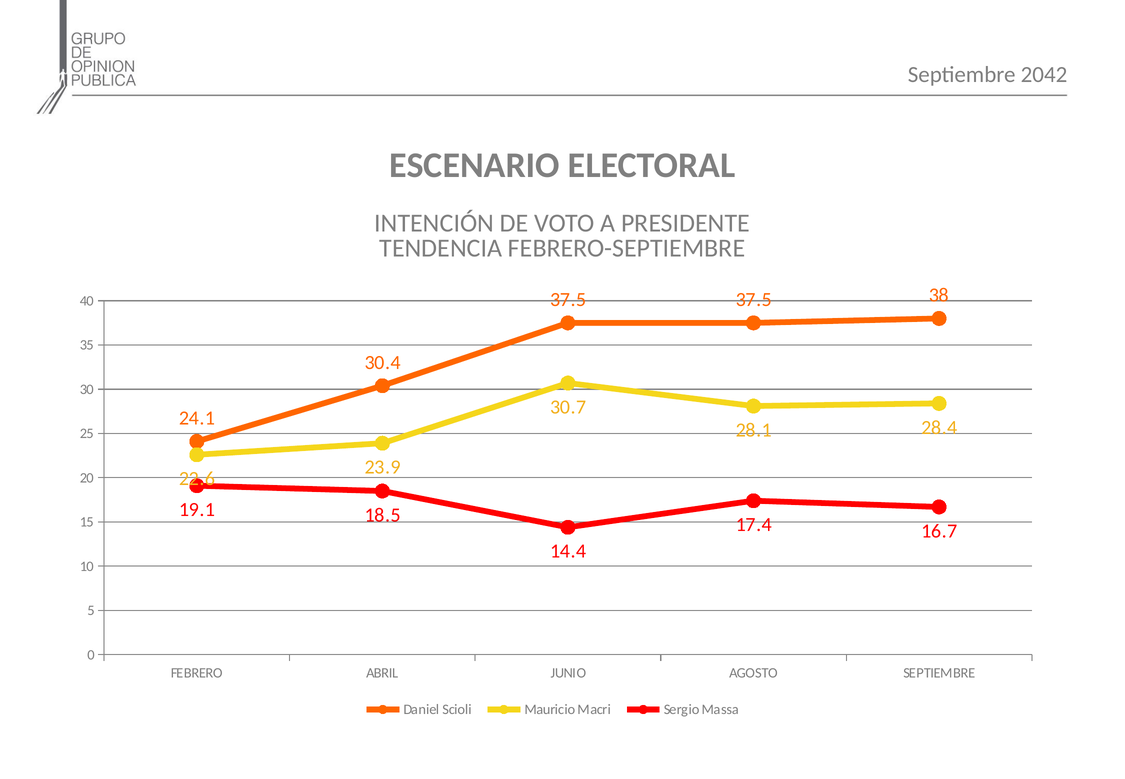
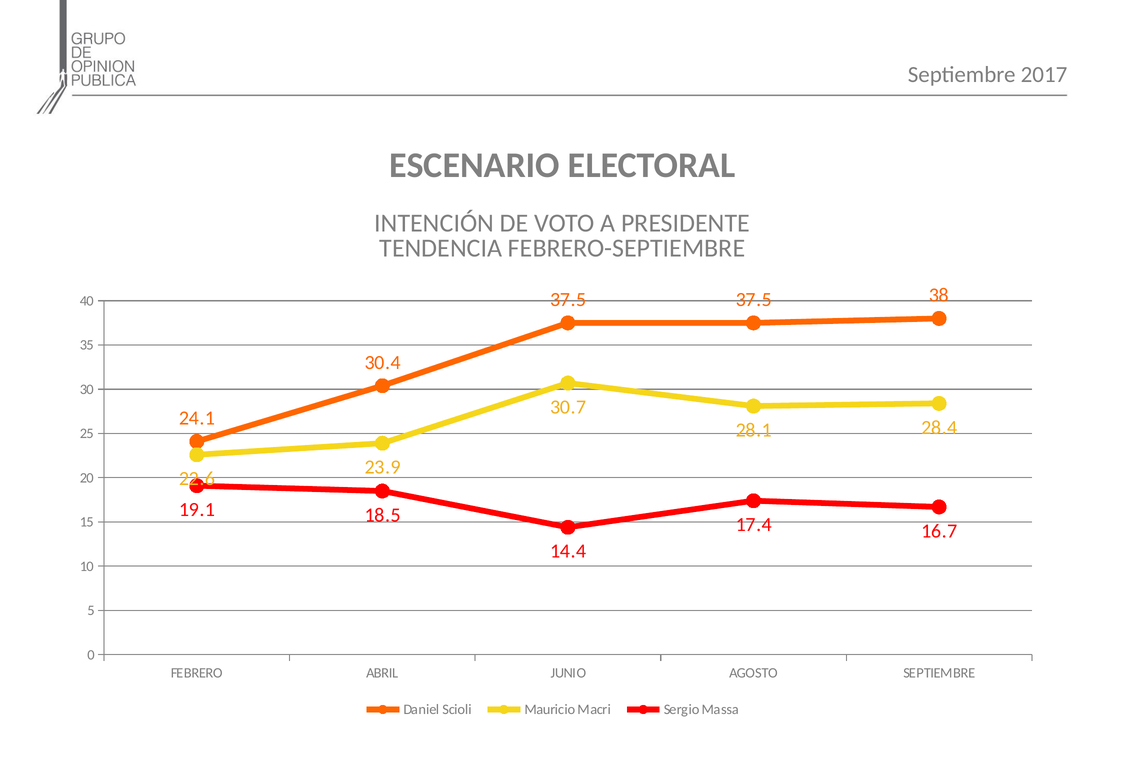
2042: 2042 -> 2017
